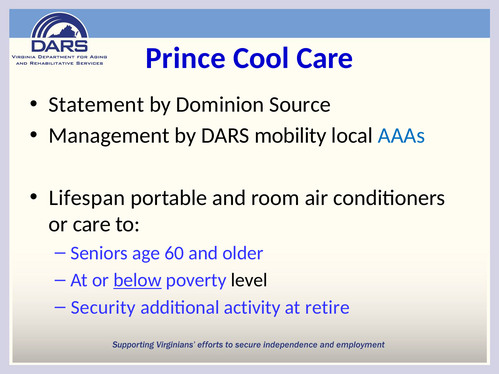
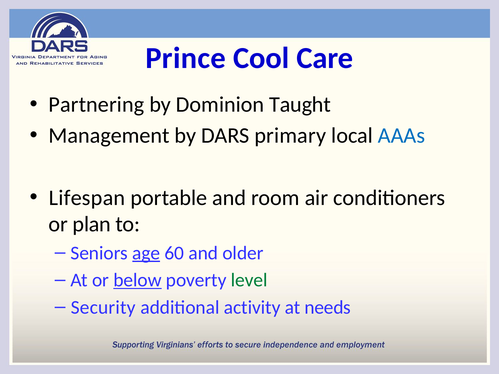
Statement: Statement -> Partnering
Source: Source -> Taught
mobility: mobility -> primary
or care: care -> plan
age underline: none -> present
level colour: black -> green
retire: retire -> needs
